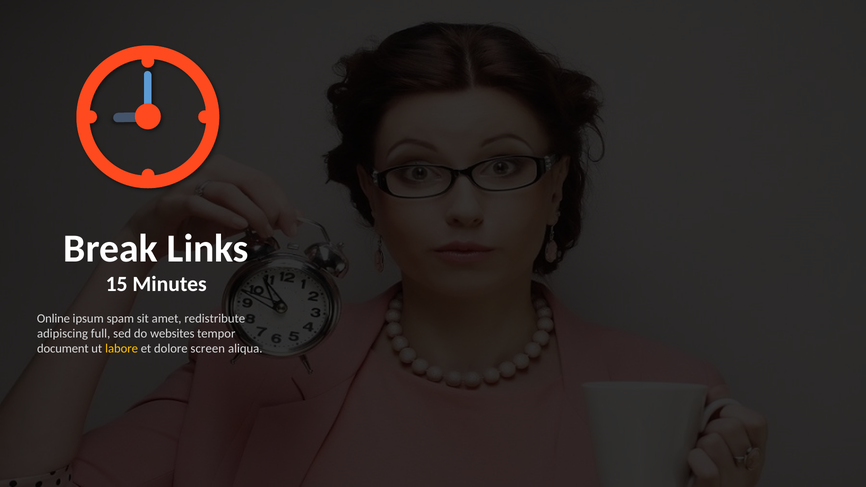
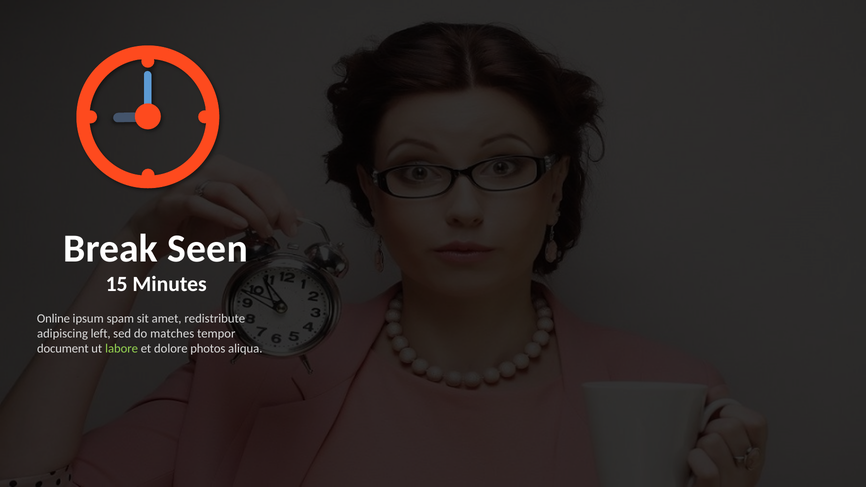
Links: Links -> Seen
full: full -> left
websites: websites -> matches
labore colour: yellow -> light green
screen: screen -> photos
